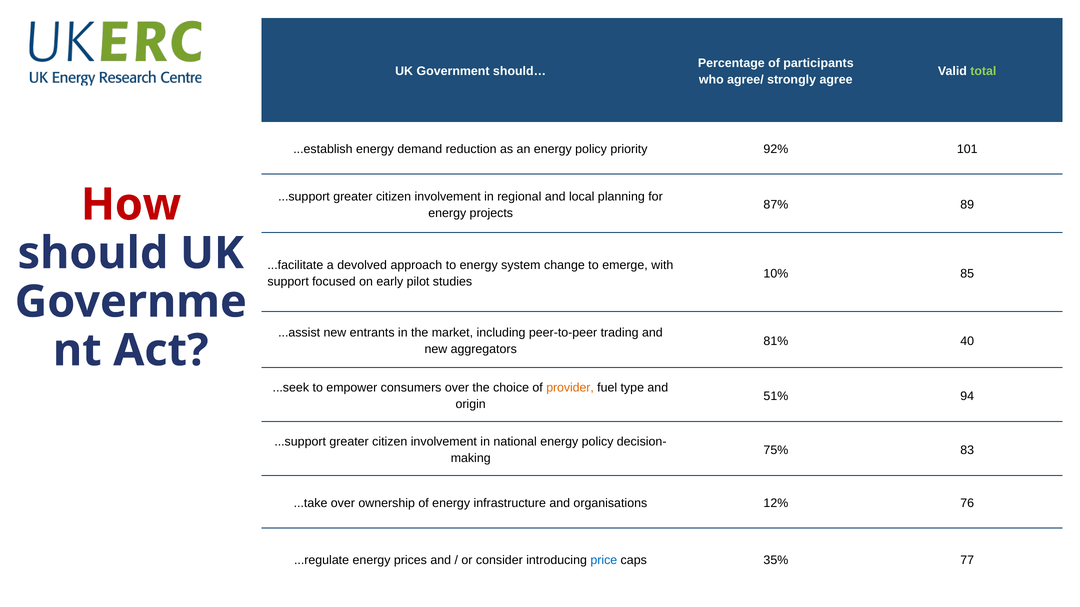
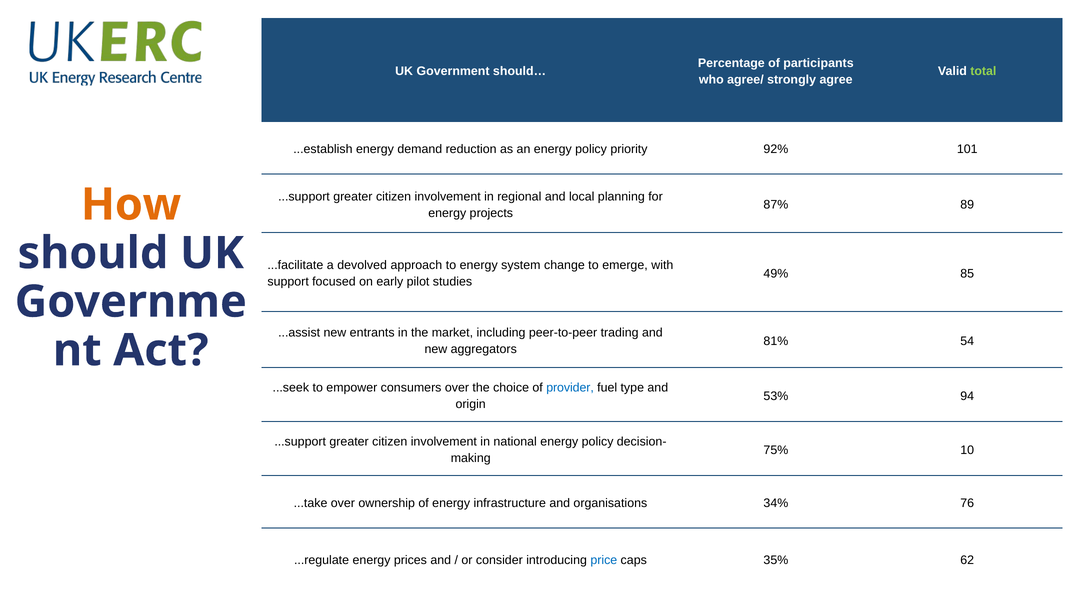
How colour: red -> orange
10%: 10% -> 49%
40: 40 -> 54
provider colour: orange -> blue
51%: 51% -> 53%
83: 83 -> 10
12%: 12% -> 34%
77: 77 -> 62
